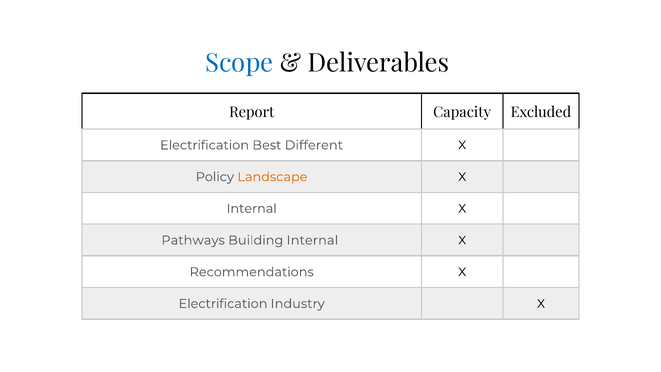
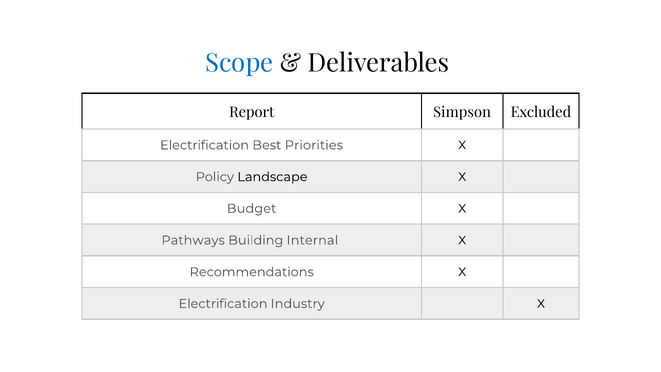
Capacity: Capacity -> Simpson
Different: Different -> Priorities
Landscape colour: orange -> black
Internal at (252, 209): Internal -> Budget
